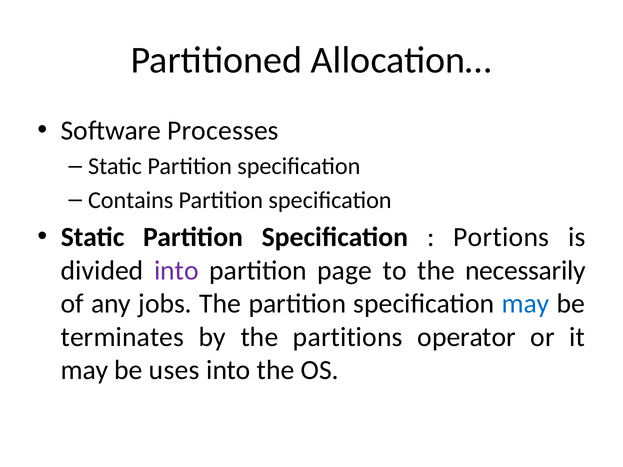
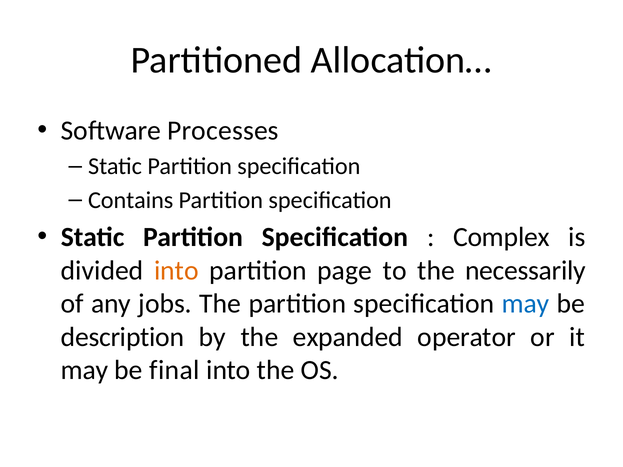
Portions: Portions -> Complex
into at (176, 271) colour: purple -> orange
terminates: terminates -> description
partitions: partitions -> expanded
uses: uses -> final
